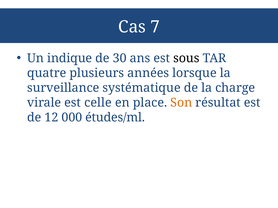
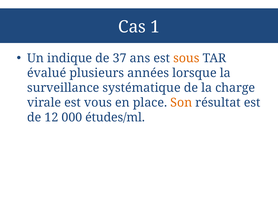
7: 7 -> 1
30: 30 -> 37
sous colour: black -> orange
quatre: quatre -> évalué
celle: celle -> vous
